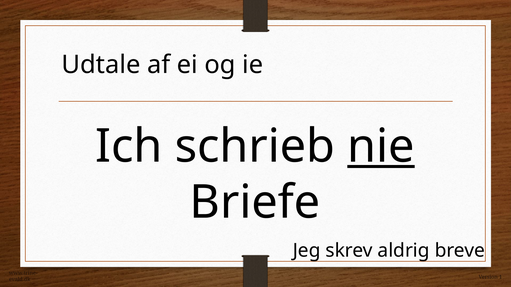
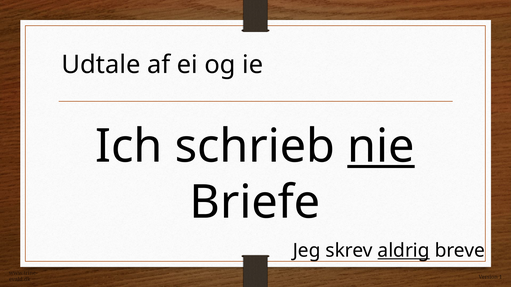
aldrig underline: none -> present
